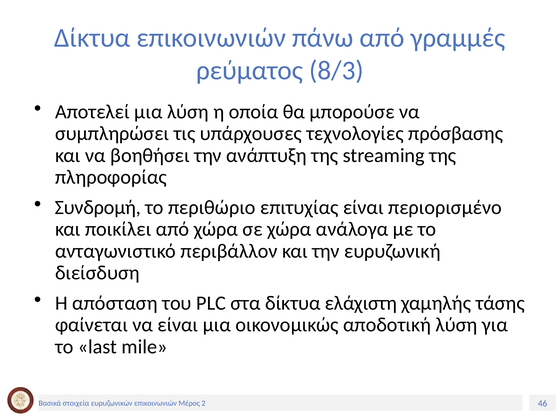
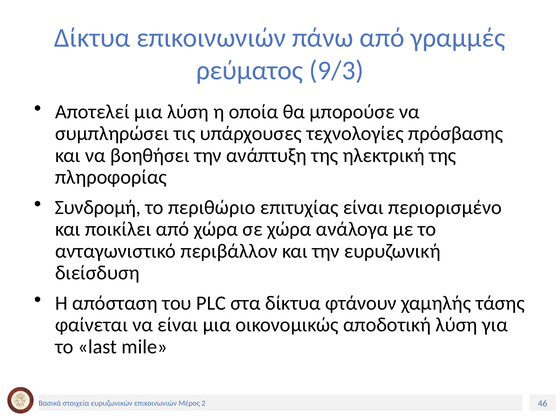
8/3: 8/3 -> 9/3
streaming: streaming -> ηλεκτρική
ελάχιστη: ελάχιστη -> φτάνουν
